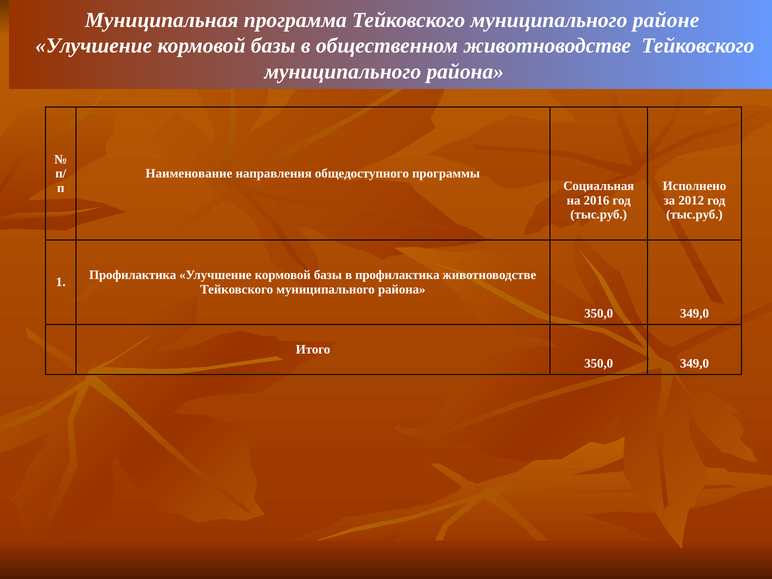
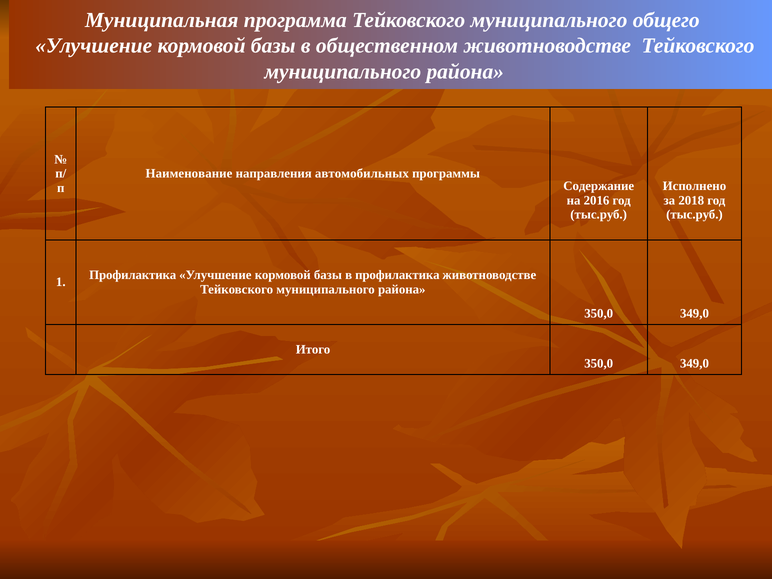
районе: районе -> общего
общедоступного: общедоступного -> автомобильных
Социальная: Социальная -> Содержание
2012: 2012 -> 2018
